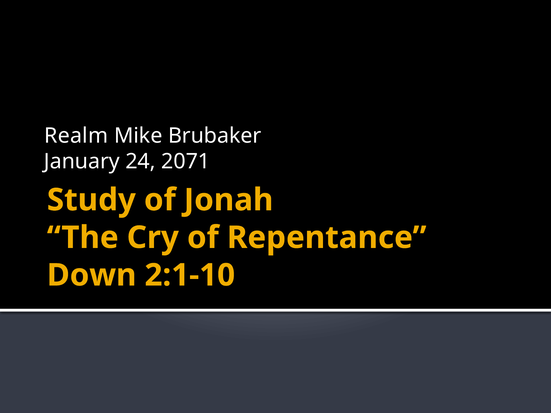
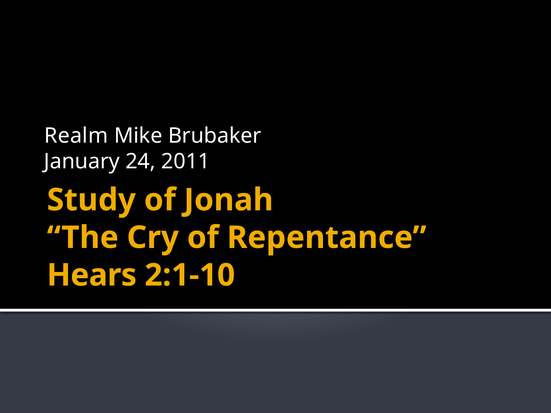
2071: 2071 -> 2011
Down: Down -> Hears
